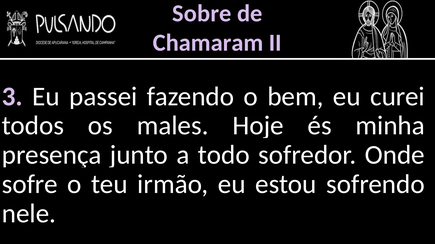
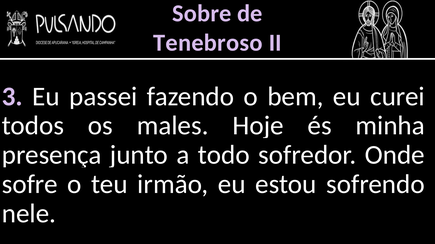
Chamaram: Chamaram -> Tenebroso
